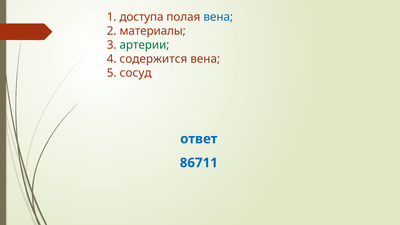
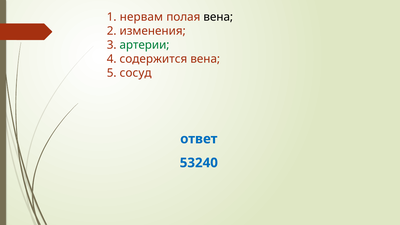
доступа: доступа -> нервам
вена at (218, 17) colour: blue -> black
материалы: материалы -> изменения
86711: 86711 -> 53240
